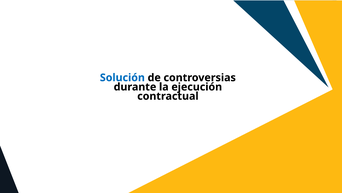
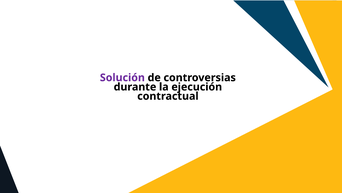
Solución colour: blue -> purple
